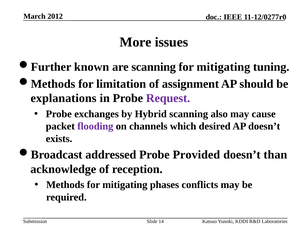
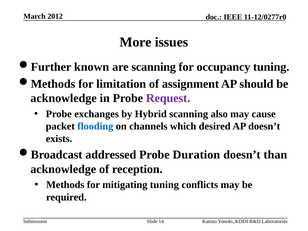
mitigating at (223, 67): mitigating -> occupancy
explanations at (64, 98): explanations -> acknowledge
flooding colour: purple -> blue
Provided: Provided -> Duration
mitigating phases: phases -> tuning
